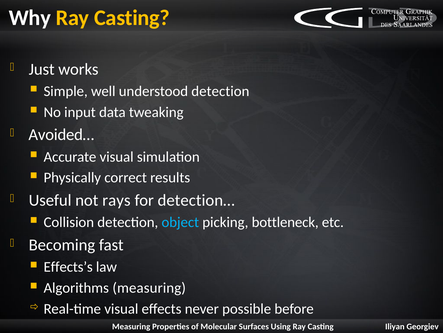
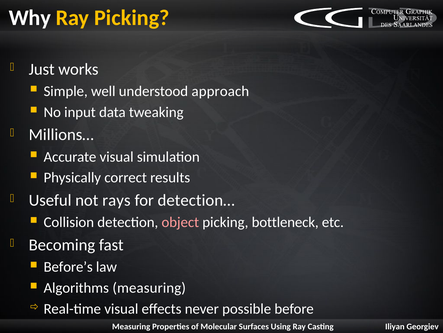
Casting at (132, 18): Casting -> Picking
understood detection: detection -> approach
Avoided…: Avoided… -> Millions…
object colour: light blue -> pink
Effects’s: Effects’s -> Before’s
